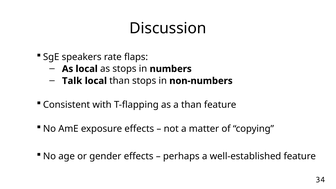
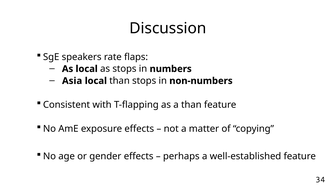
Talk: Talk -> Asia
